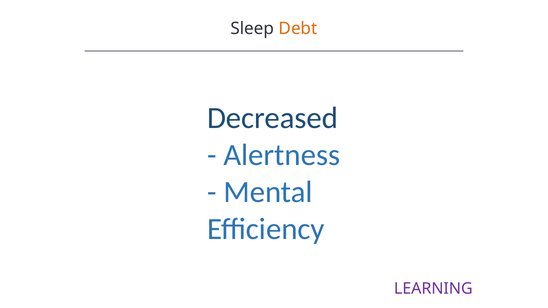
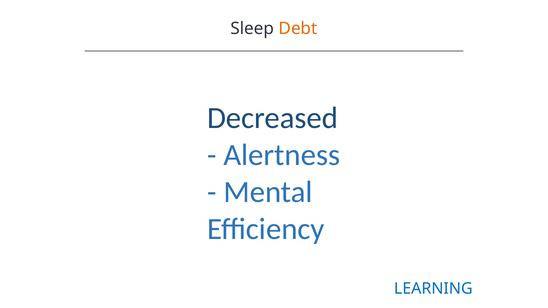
LEARNING colour: purple -> blue
